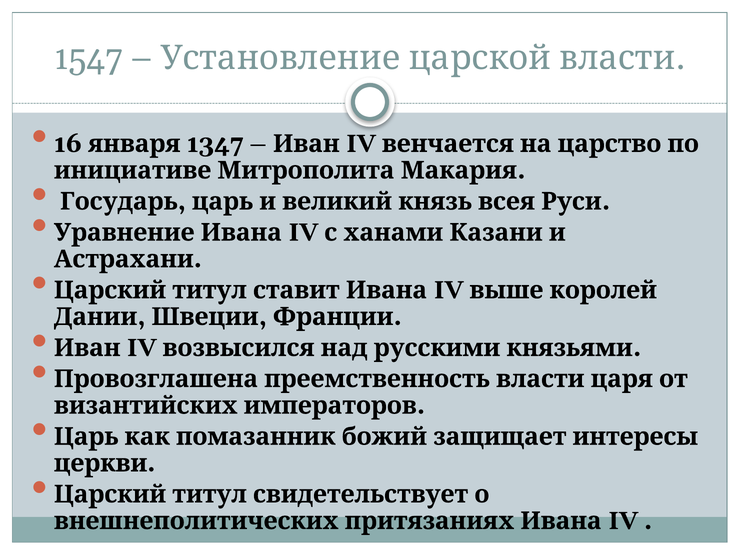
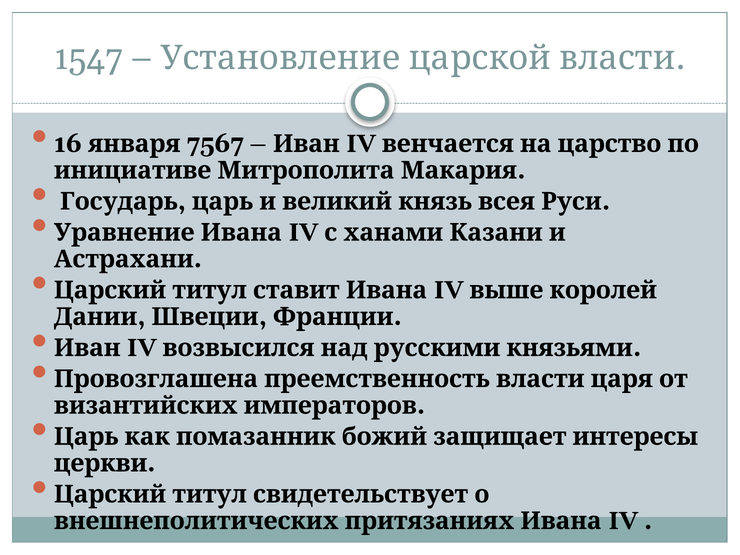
1347: 1347 -> 7567
